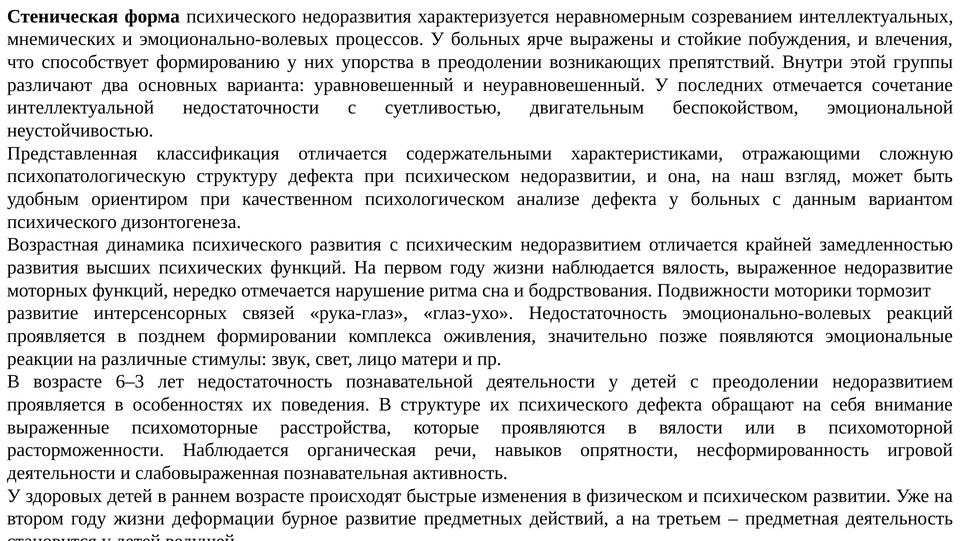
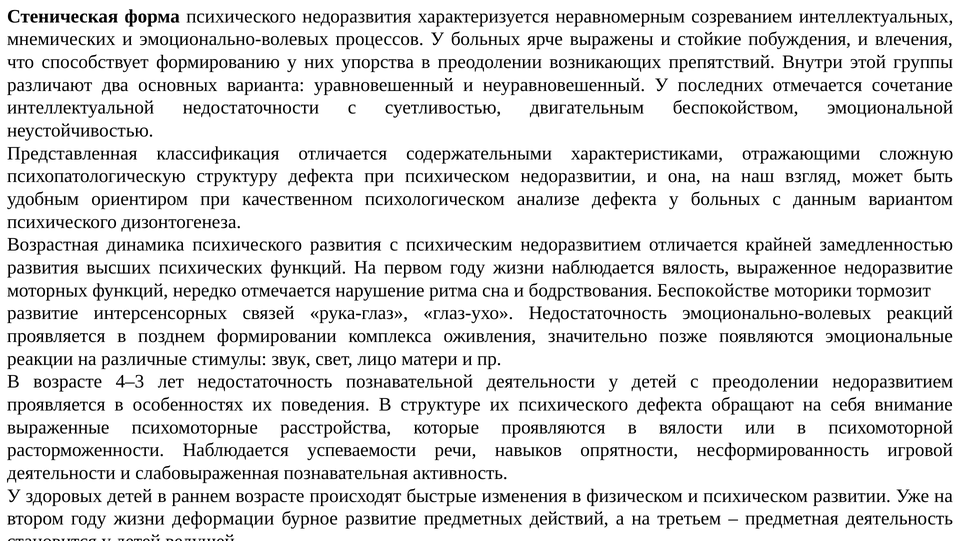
Подвижности: Подвижности -> Беспокойстве
6–3: 6–3 -> 4–3
органическая: органическая -> успеваемости
